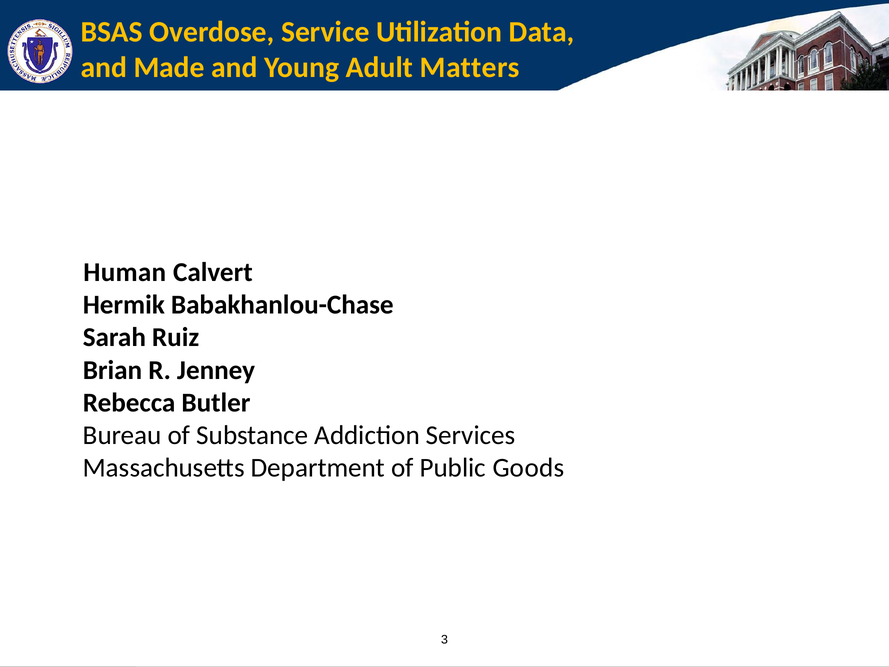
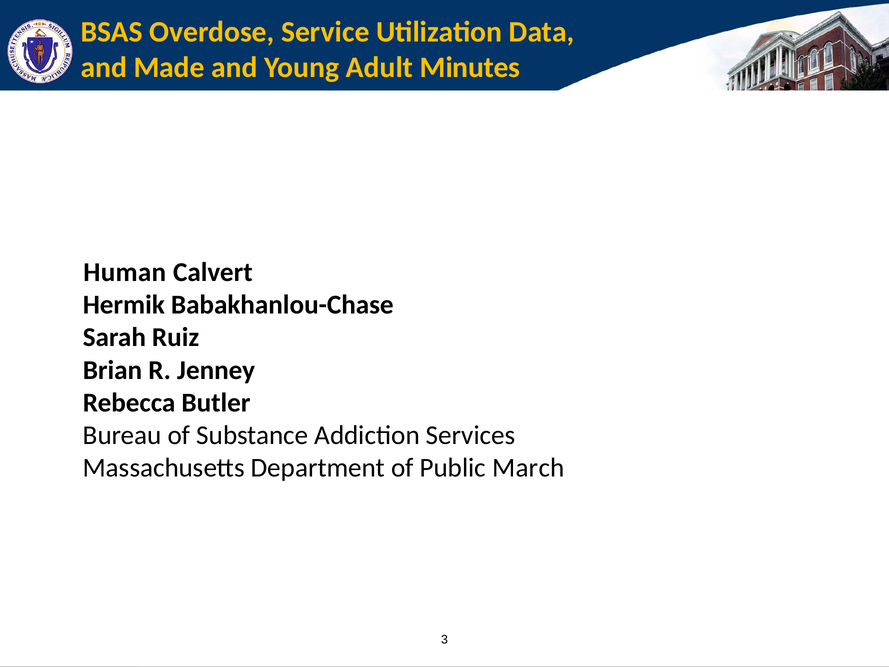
Matters: Matters -> Minutes
Goods: Goods -> March
